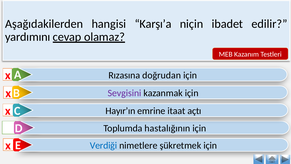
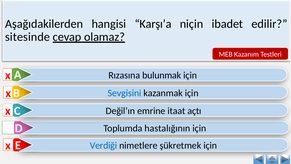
yardımını: yardımını -> sitesinde
doğrudan: doğrudan -> bulunmak
Sevgisini colour: purple -> blue
Hayır’ın: Hayır’ın -> Değil’ın
